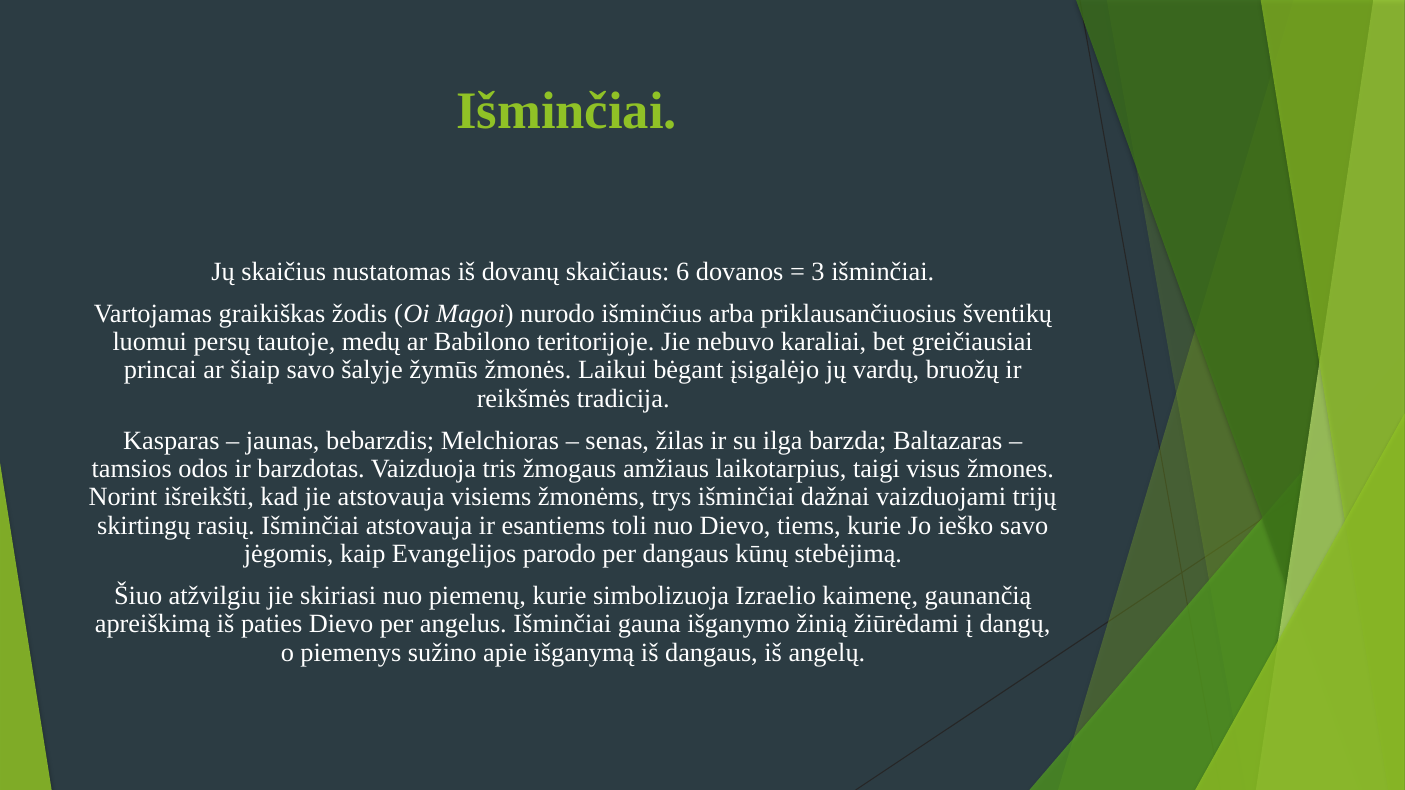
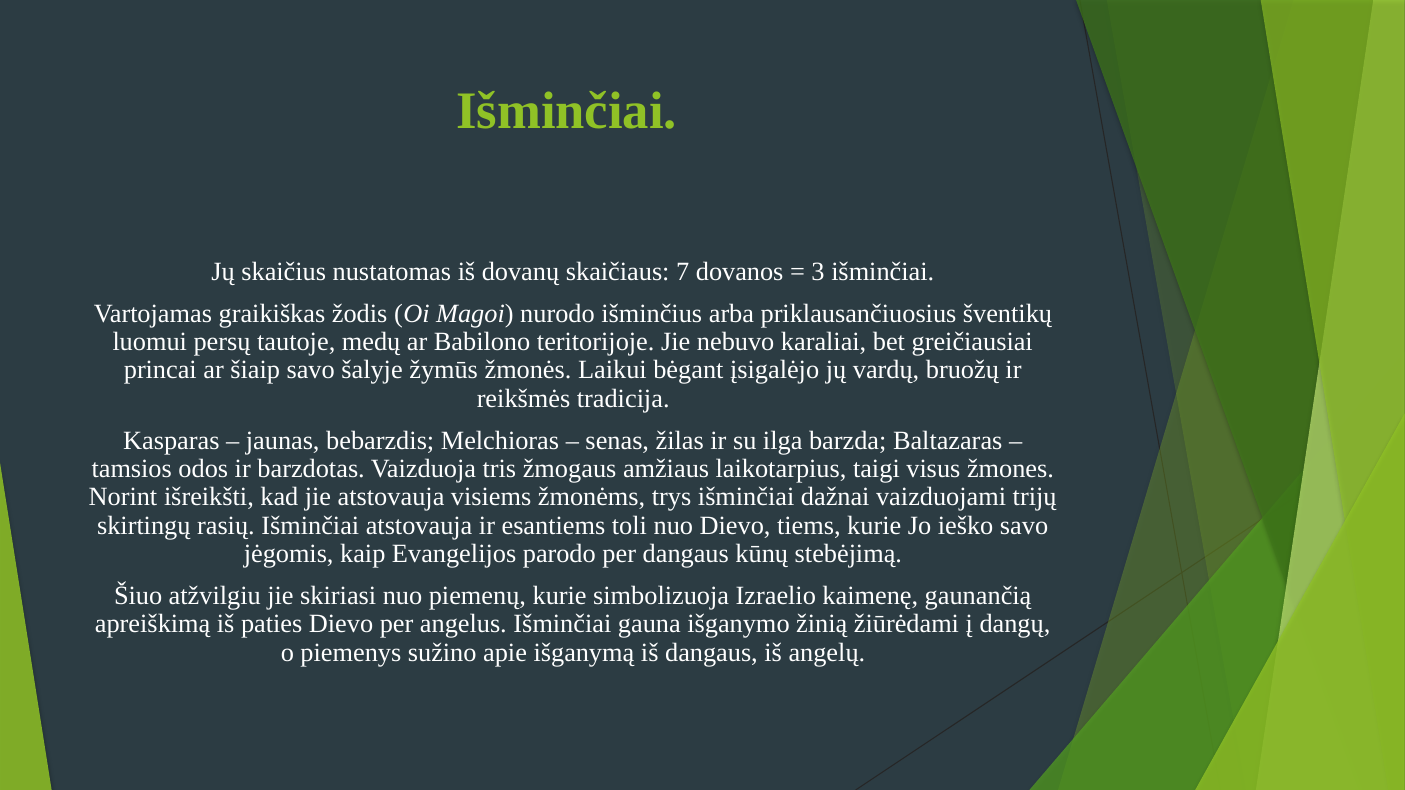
6: 6 -> 7
